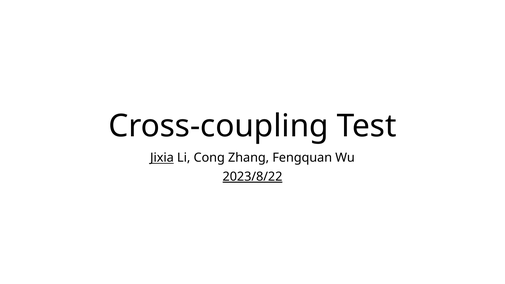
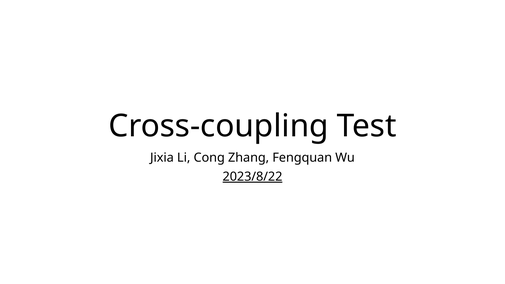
Jixia underline: present -> none
